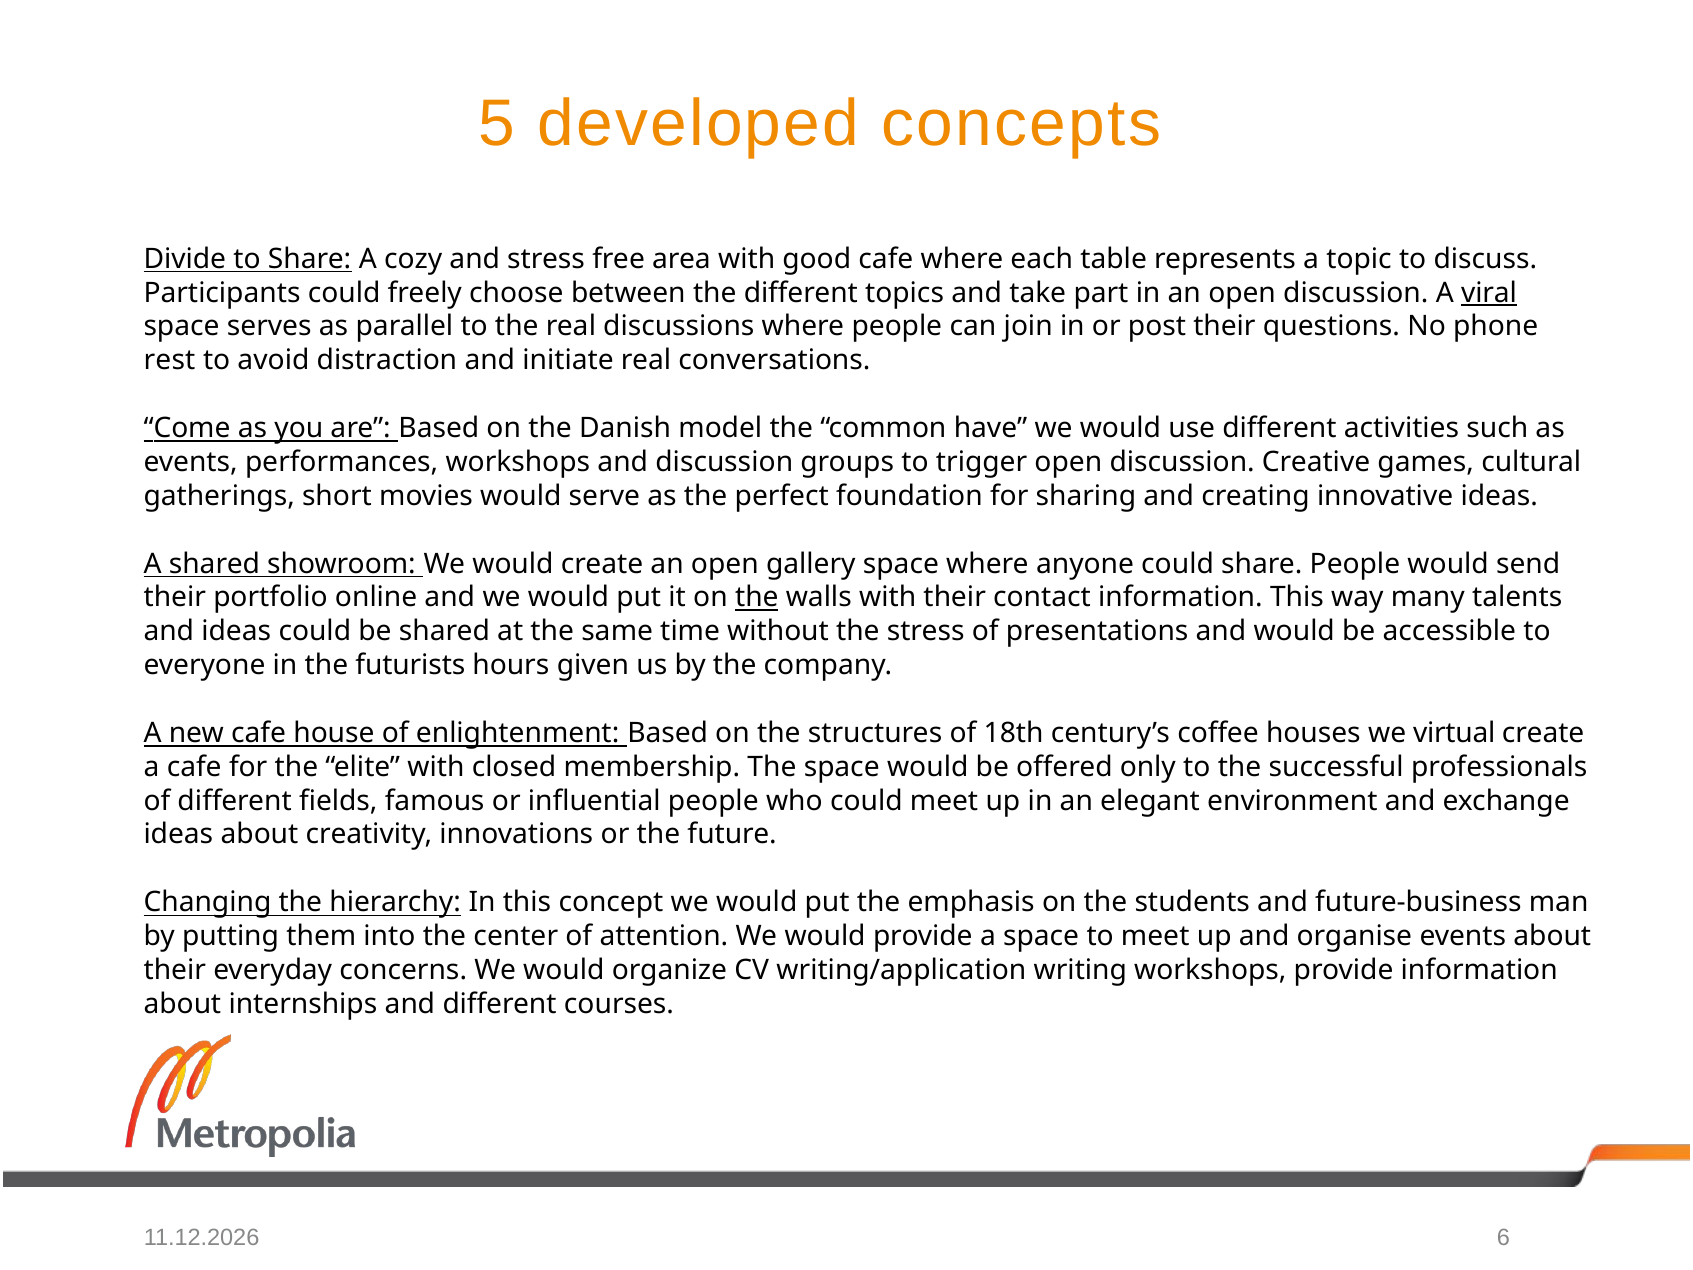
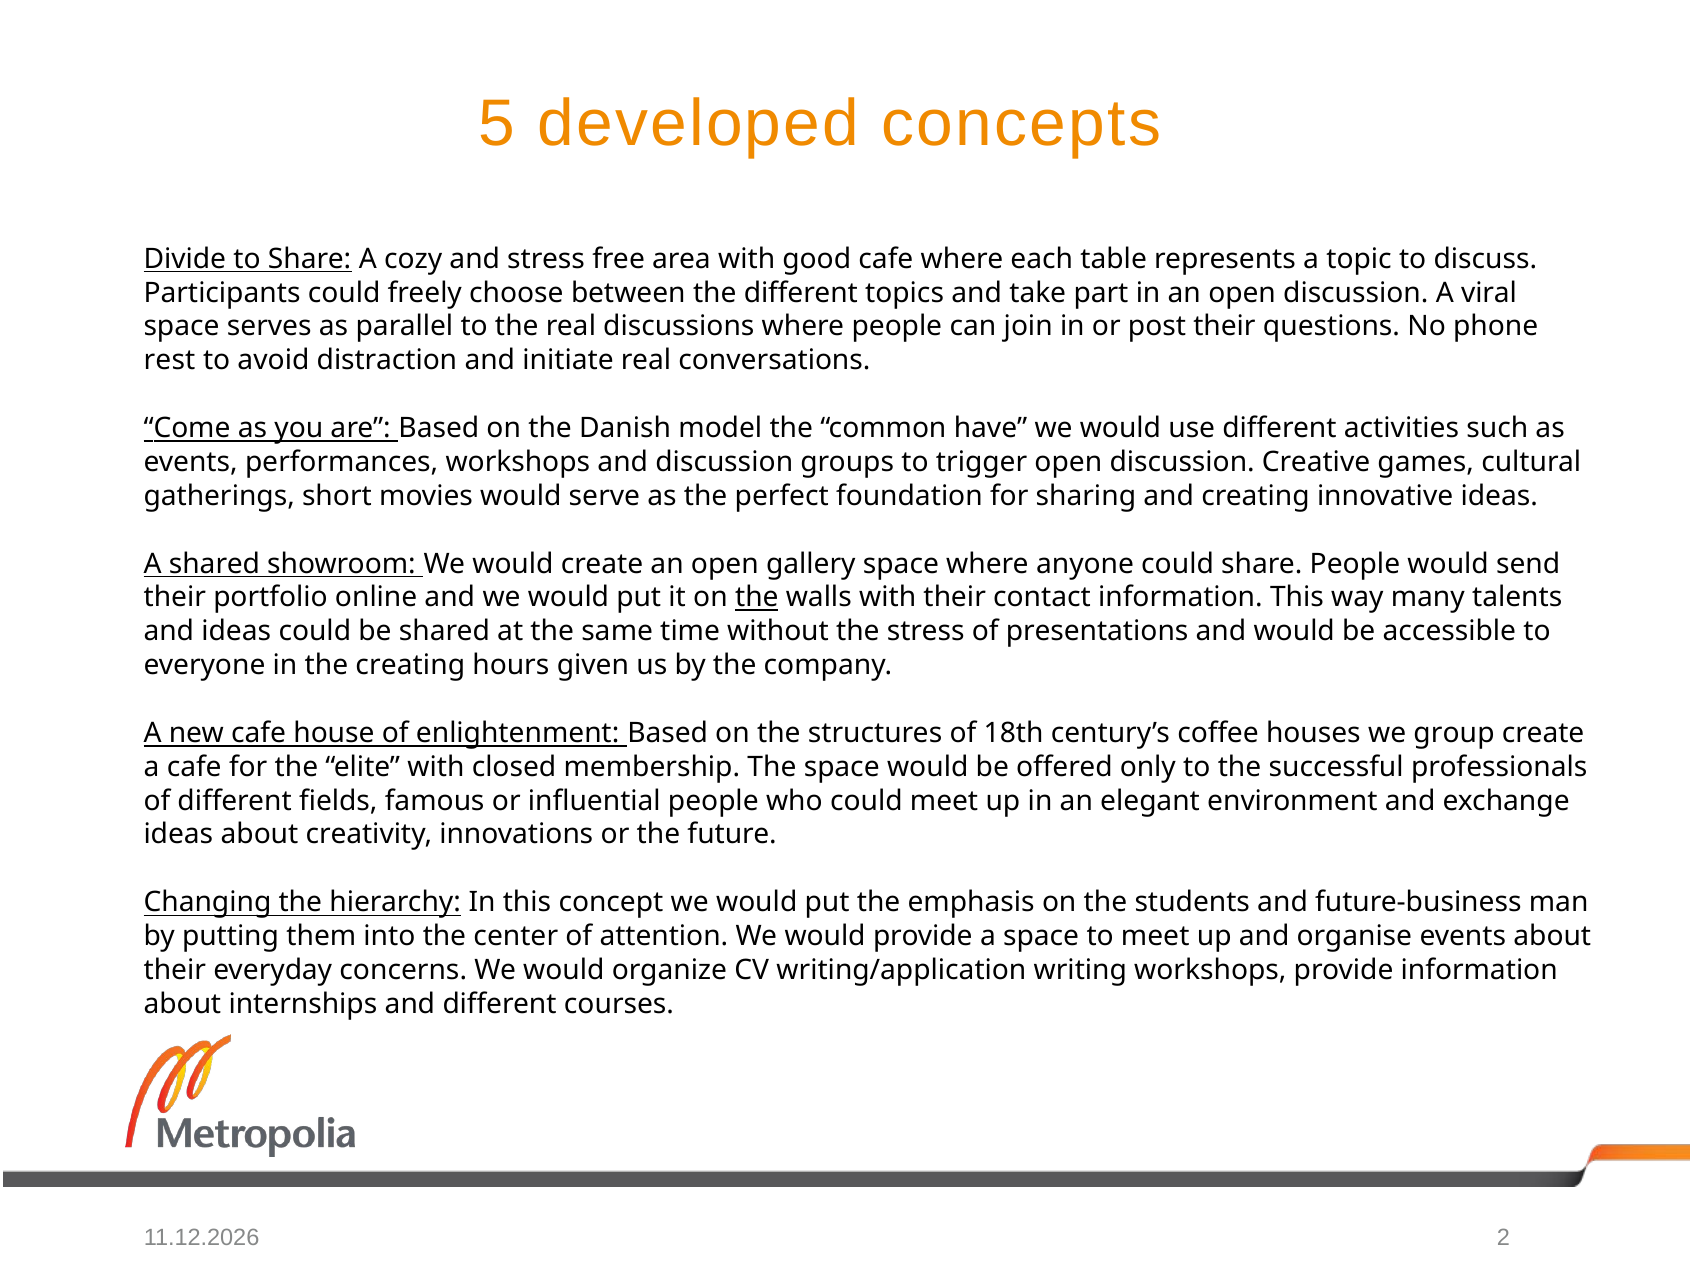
viral underline: present -> none
the futurists: futurists -> creating
virtual: virtual -> group
6: 6 -> 2
